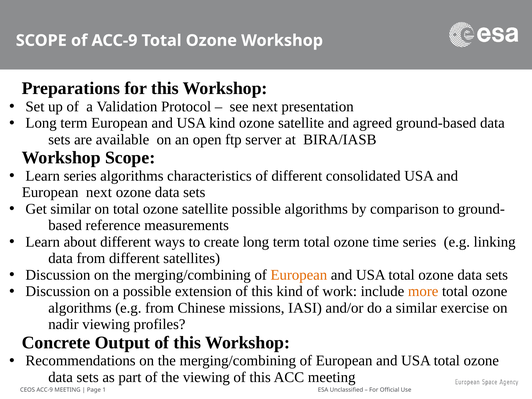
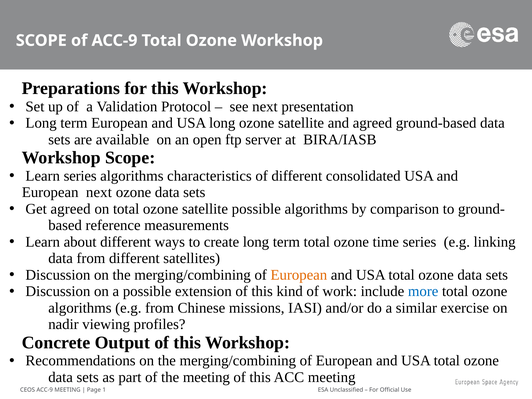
USA kind: kind -> long
Get similar: similar -> agreed
more colour: orange -> blue
the viewing: viewing -> meeting
